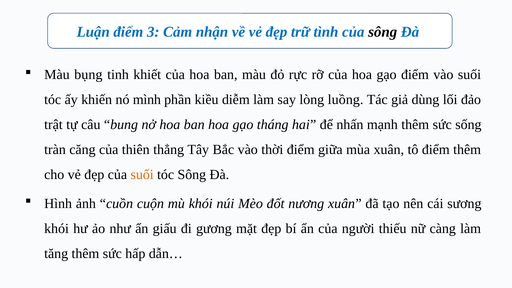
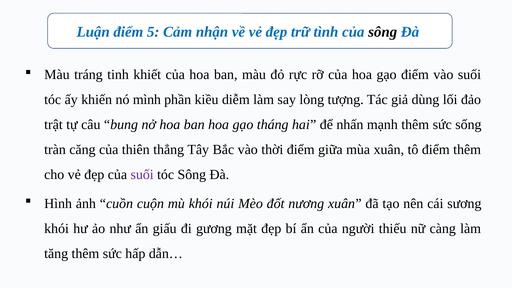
3: 3 -> 5
bụng: bụng -> tráng
luồng: luồng -> tượng
suối at (142, 174) colour: orange -> purple
